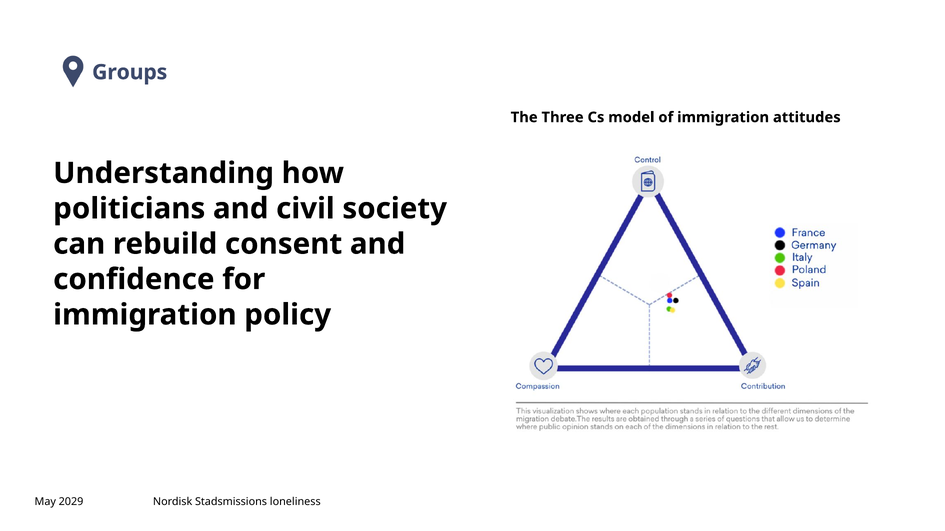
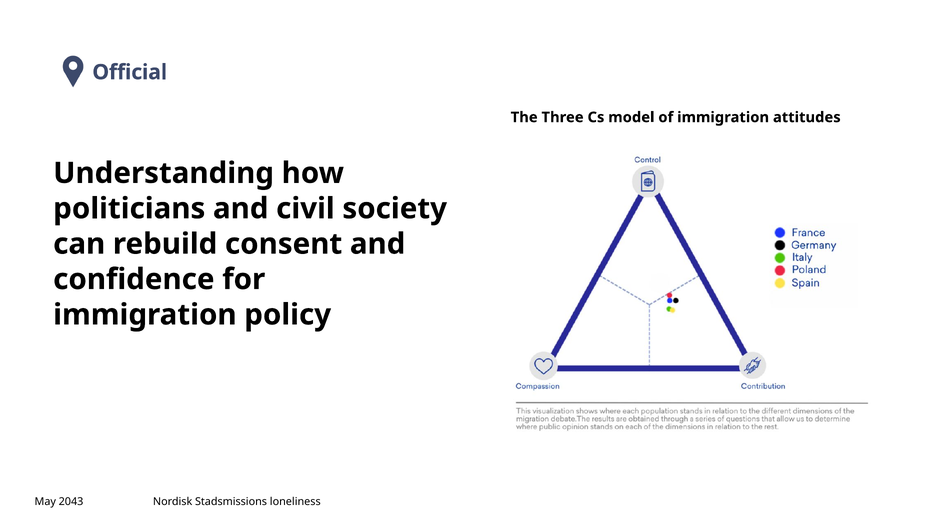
Groups: Groups -> Official
2029: 2029 -> 2043
